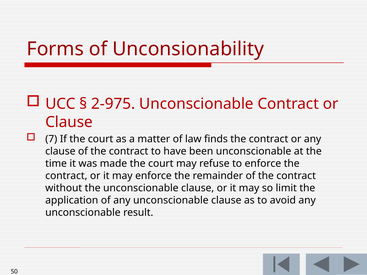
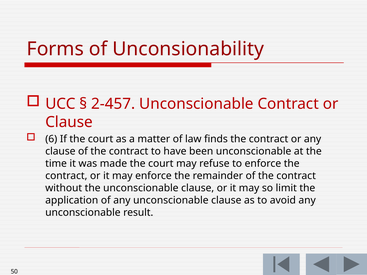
2-975: 2-975 -> 2-457
7: 7 -> 6
